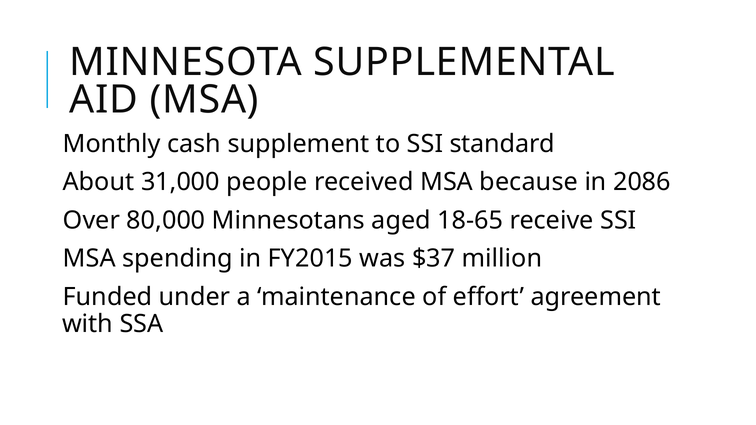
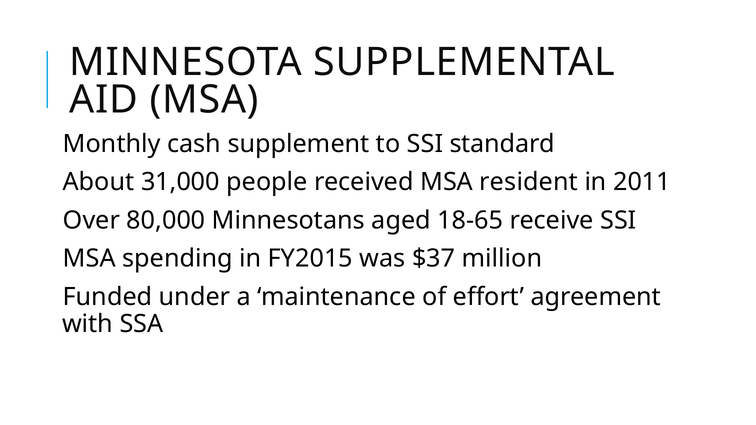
because: because -> resident
2086: 2086 -> 2011
